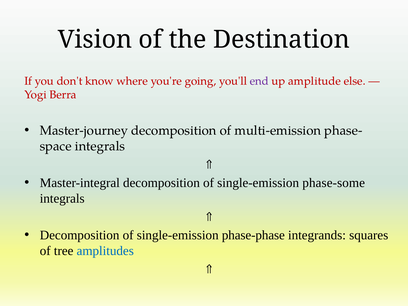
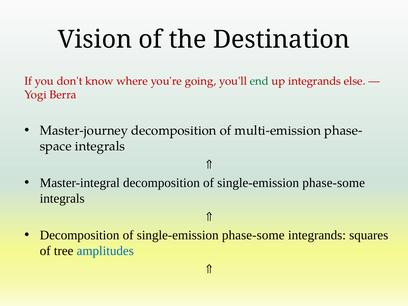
end colour: purple -> green
up amplitude: amplitude -> integrands
phase-phase at (253, 235): phase-phase -> phase-some
